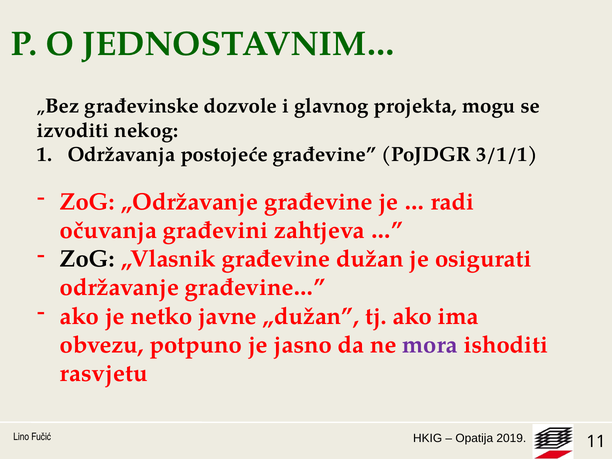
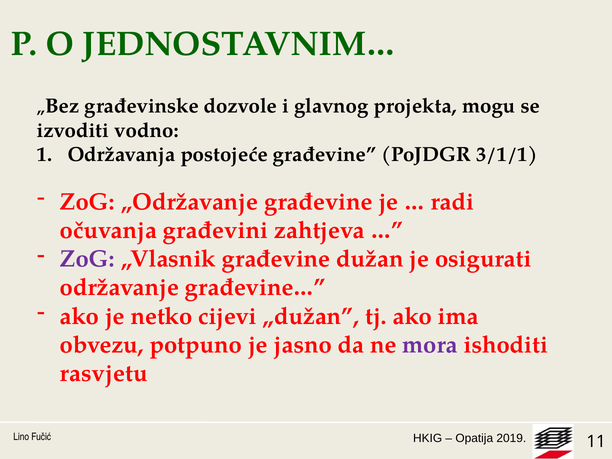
nekog: nekog -> vodno
ZoG at (87, 259) colour: black -> purple
javne: javne -> cijevi
